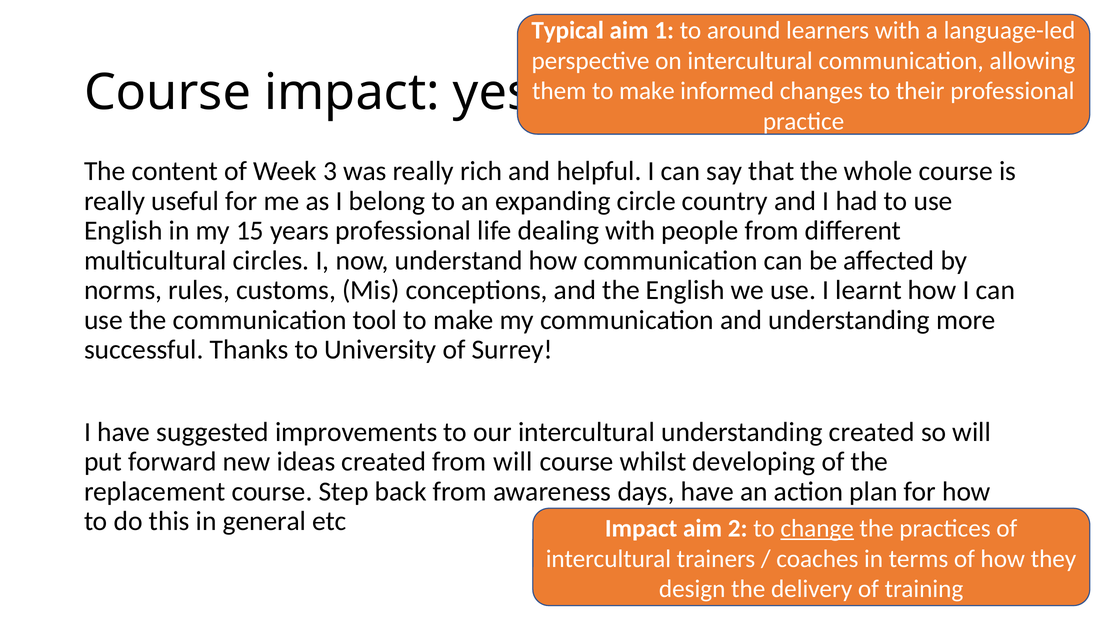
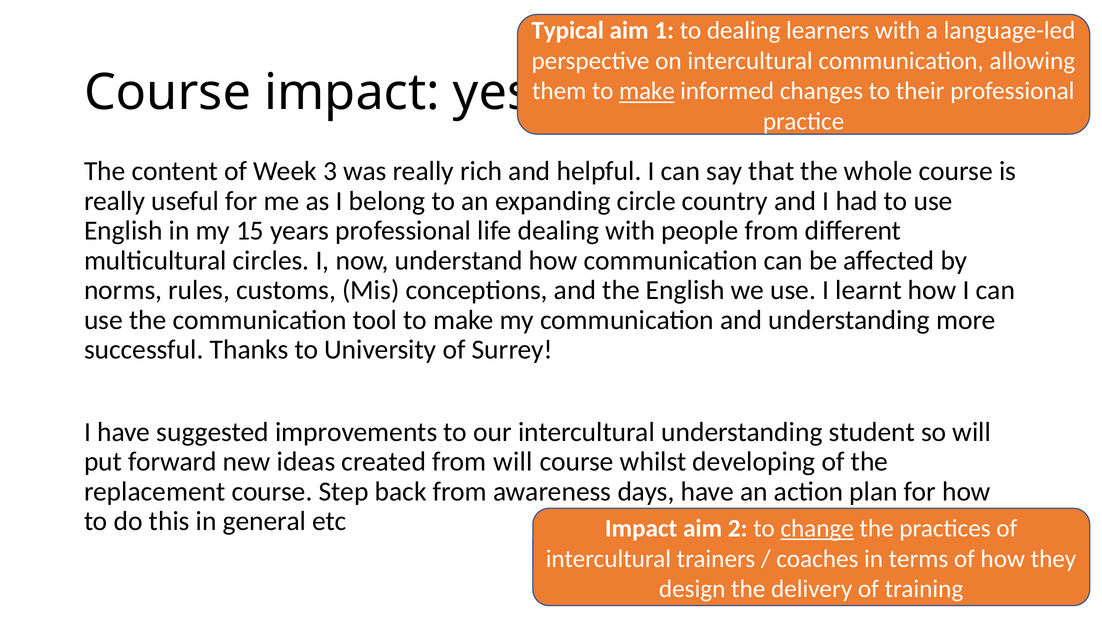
to around: around -> dealing
make at (647, 91) underline: none -> present
understanding created: created -> student
